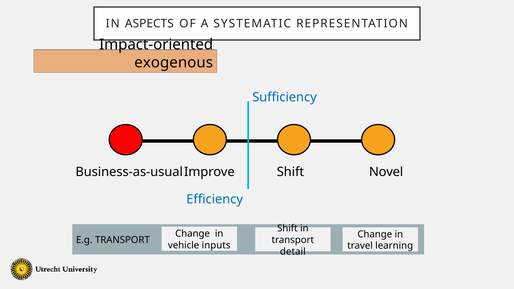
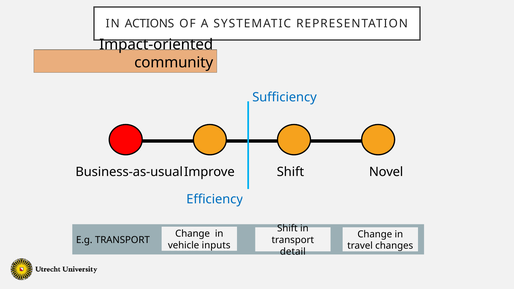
ASPECTS: ASPECTS -> ACTIONS
exogenous: exogenous -> community
learning: learning -> changes
